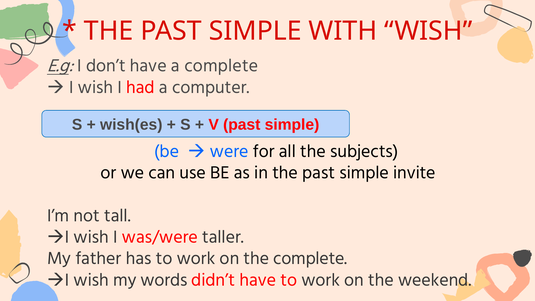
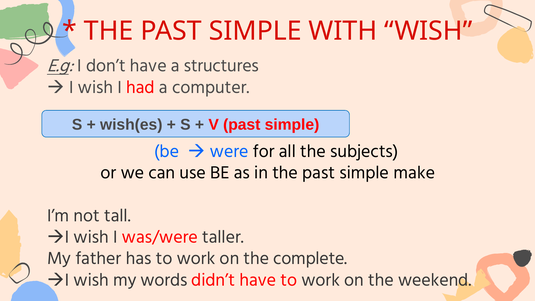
a complete: complete -> structures
invite: invite -> make
